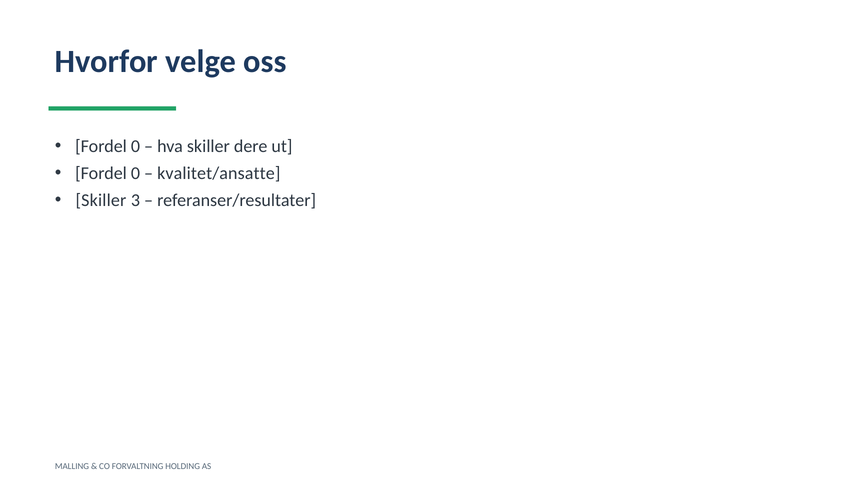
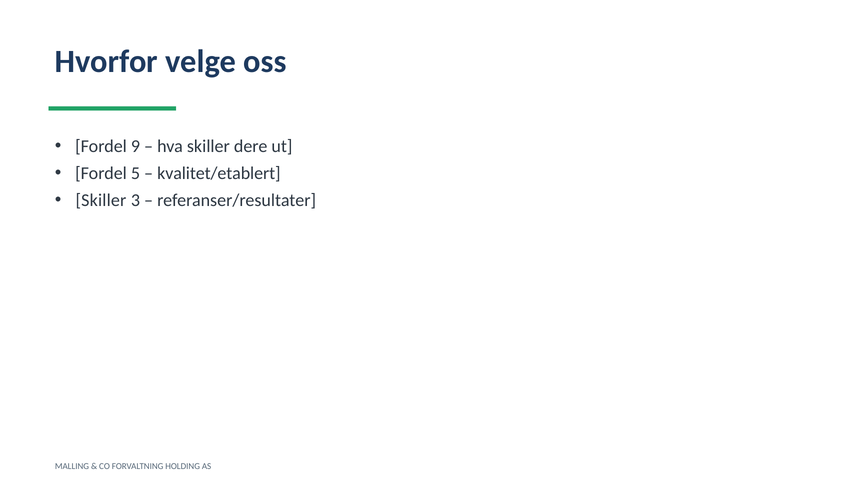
0 at (135, 146): 0 -> 9
0 at (135, 173): 0 -> 5
kvalitet/ansatte: kvalitet/ansatte -> kvalitet/etablert
